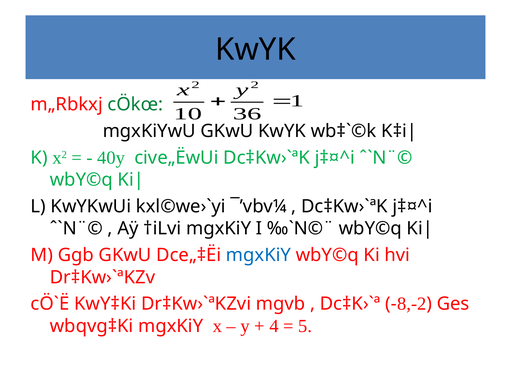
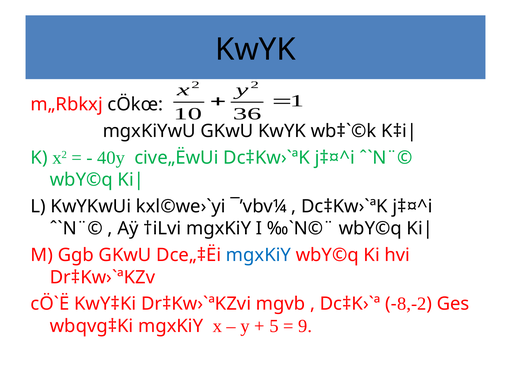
cÖkœ colour: green -> black
4: 4 -> 5
5: 5 -> 9
